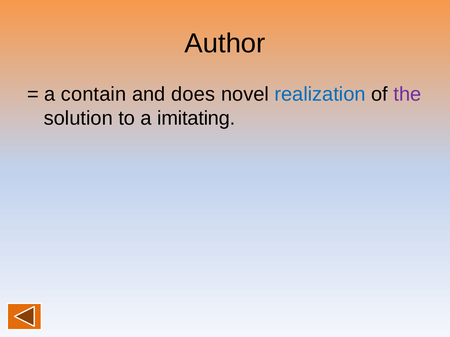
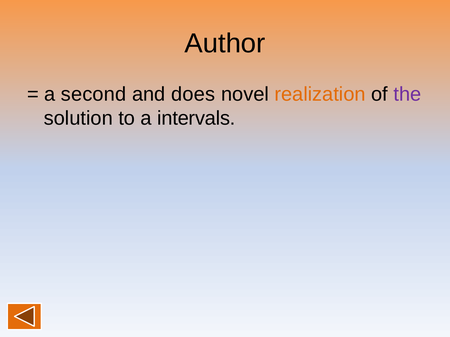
contain: contain -> second
realization colour: blue -> orange
imitating: imitating -> intervals
